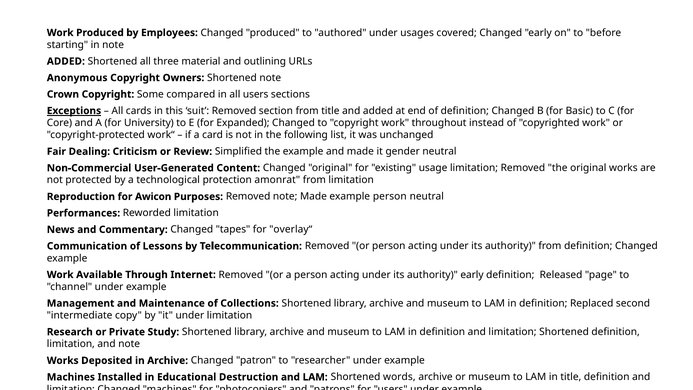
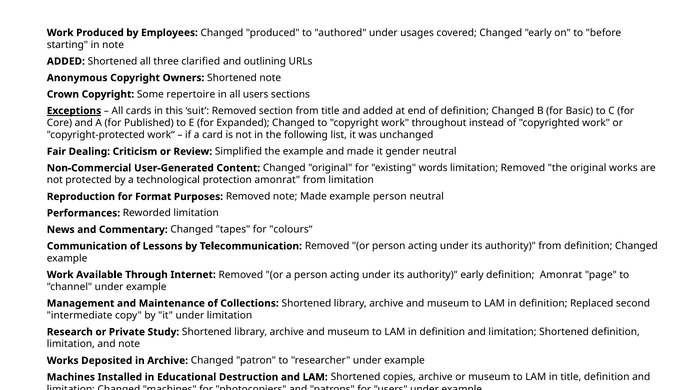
material: material -> clarified
compared: compared -> repertoire
University: University -> Published
usage: usage -> words
Awicon: Awicon -> Format
overlay“: overlay“ -> colours“
definition Released: Released -> Amonrat
words: words -> copies
